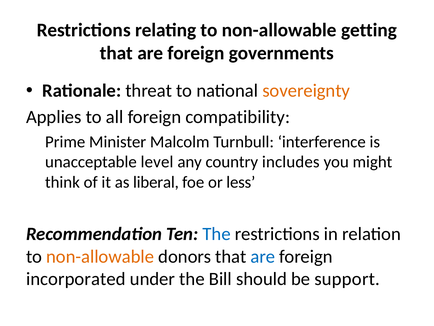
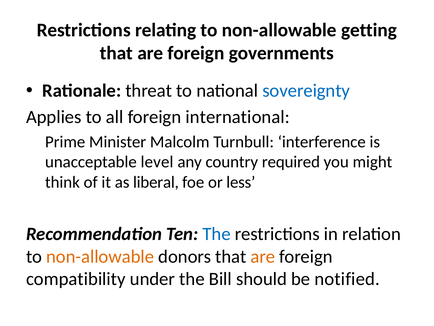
sovereignty colour: orange -> blue
compatibility: compatibility -> international
includes: includes -> required
are at (263, 256) colour: blue -> orange
incorporated: incorporated -> compatibility
support: support -> notified
